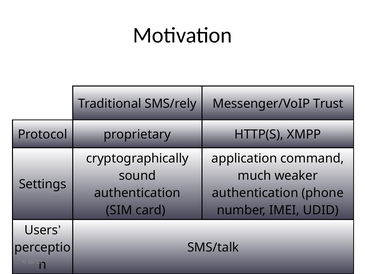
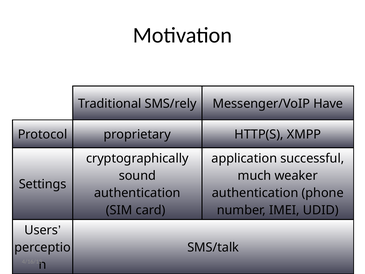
Trust: Trust -> Have
command: command -> successful
